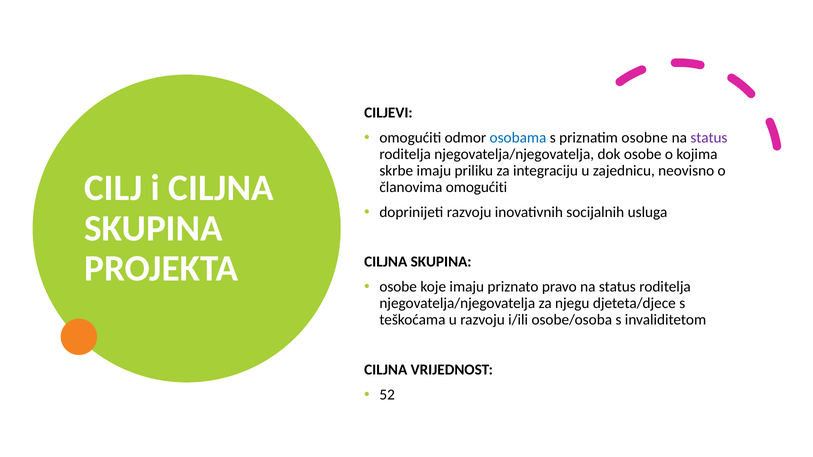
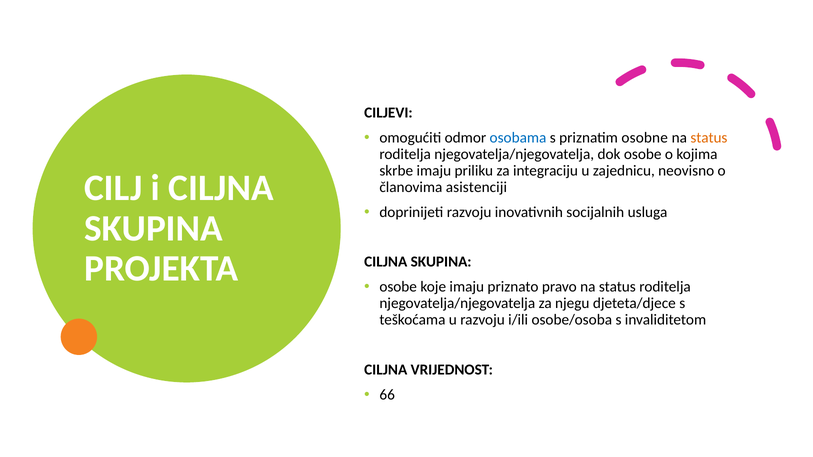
status at (709, 138) colour: purple -> orange
članovima omogućiti: omogućiti -> asistenciji
52: 52 -> 66
